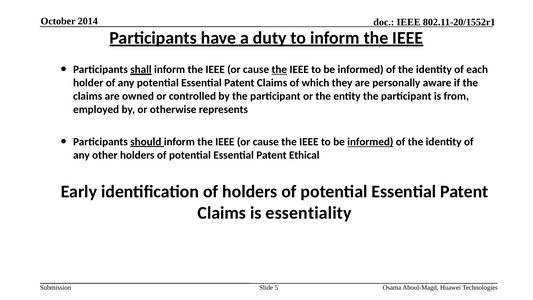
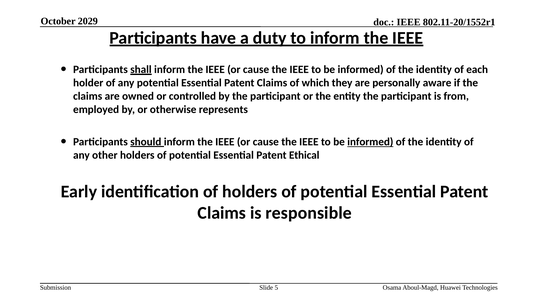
2014: 2014 -> 2029
the at (279, 69) underline: present -> none
essentiality: essentiality -> responsible
